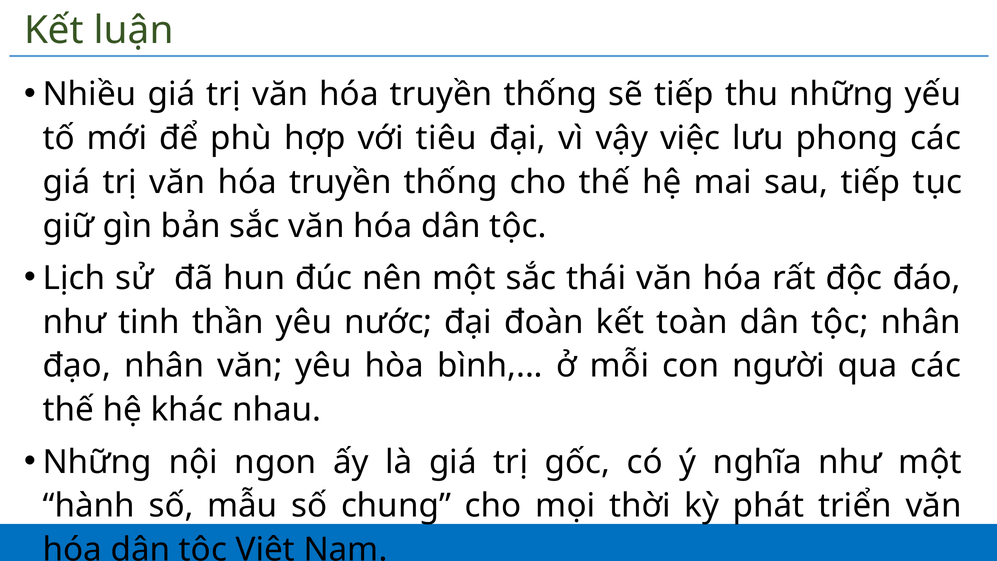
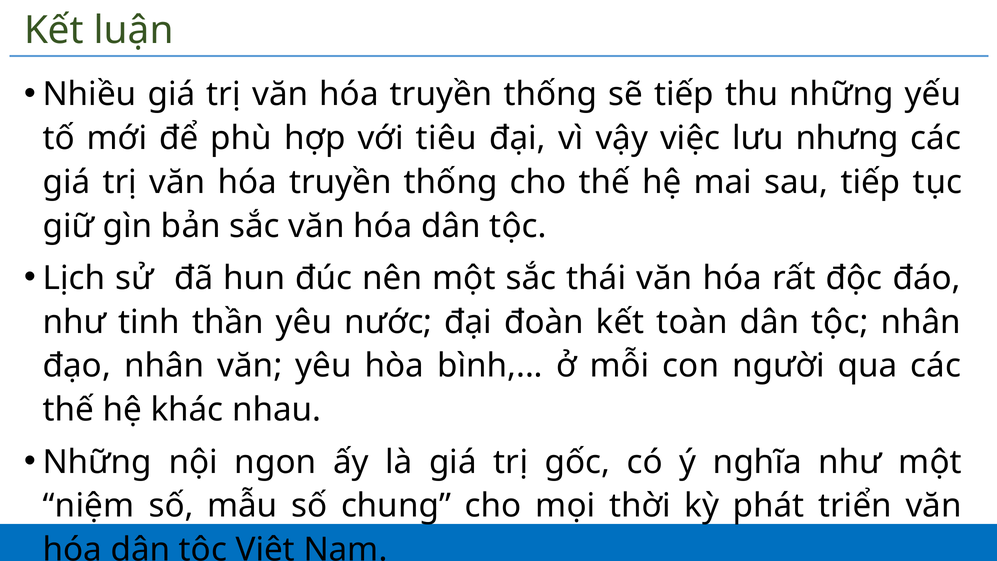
phong: phong -> nhưng
hành: hành -> niệm
